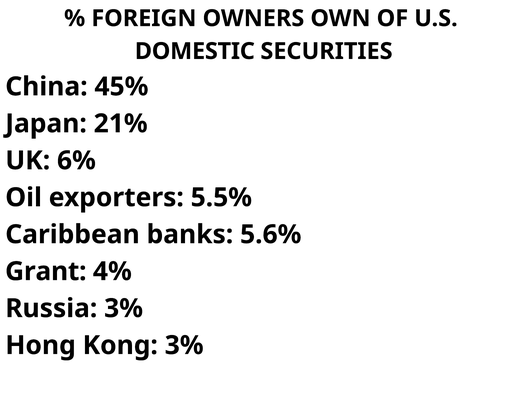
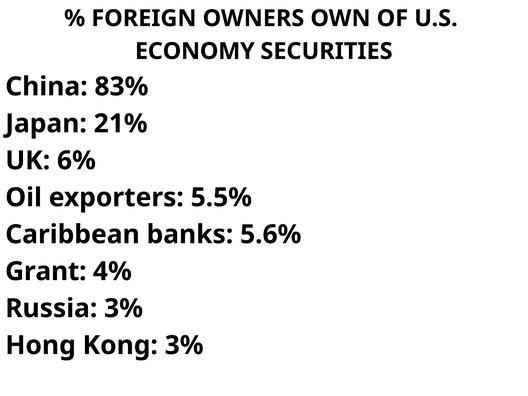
DOMESTIC: DOMESTIC -> ECONOMY
45%: 45% -> 83%
